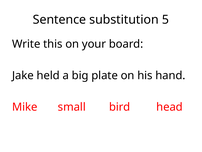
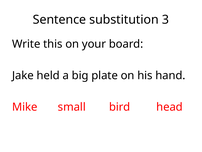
5: 5 -> 3
